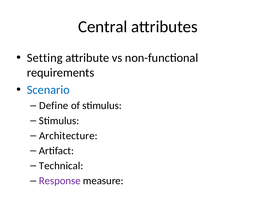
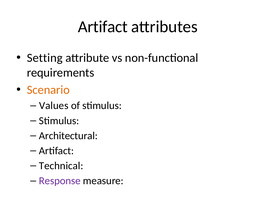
Central at (103, 27): Central -> Artifact
Scenario colour: blue -> orange
Define: Define -> Values
Architecture: Architecture -> Architectural
